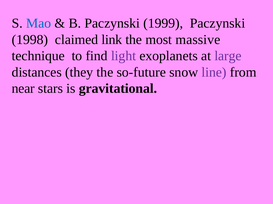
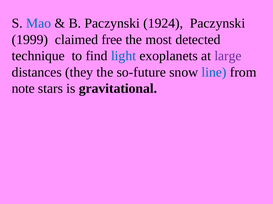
1999: 1999 -> 1924
1998: 1998 -> 1999
link: link -> free
massive: massive -> detected
light colour: purple -> blue
line colour: purple -> blue
near: near -> note
